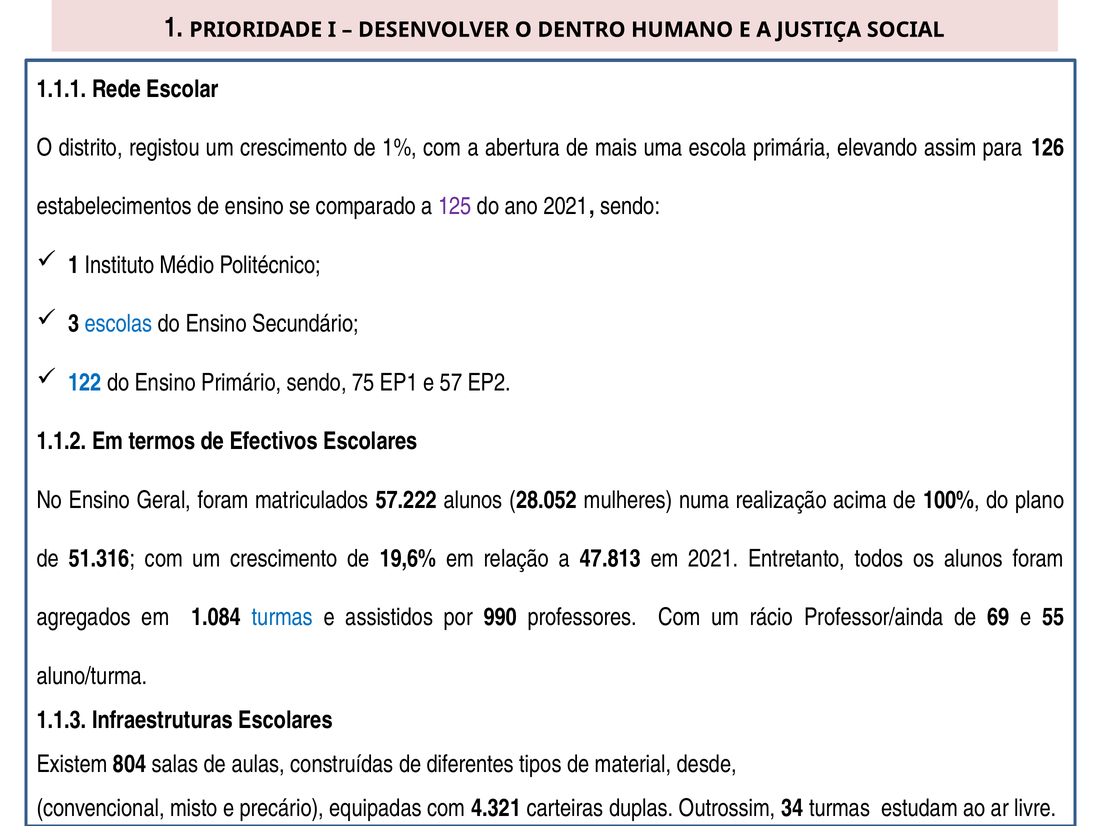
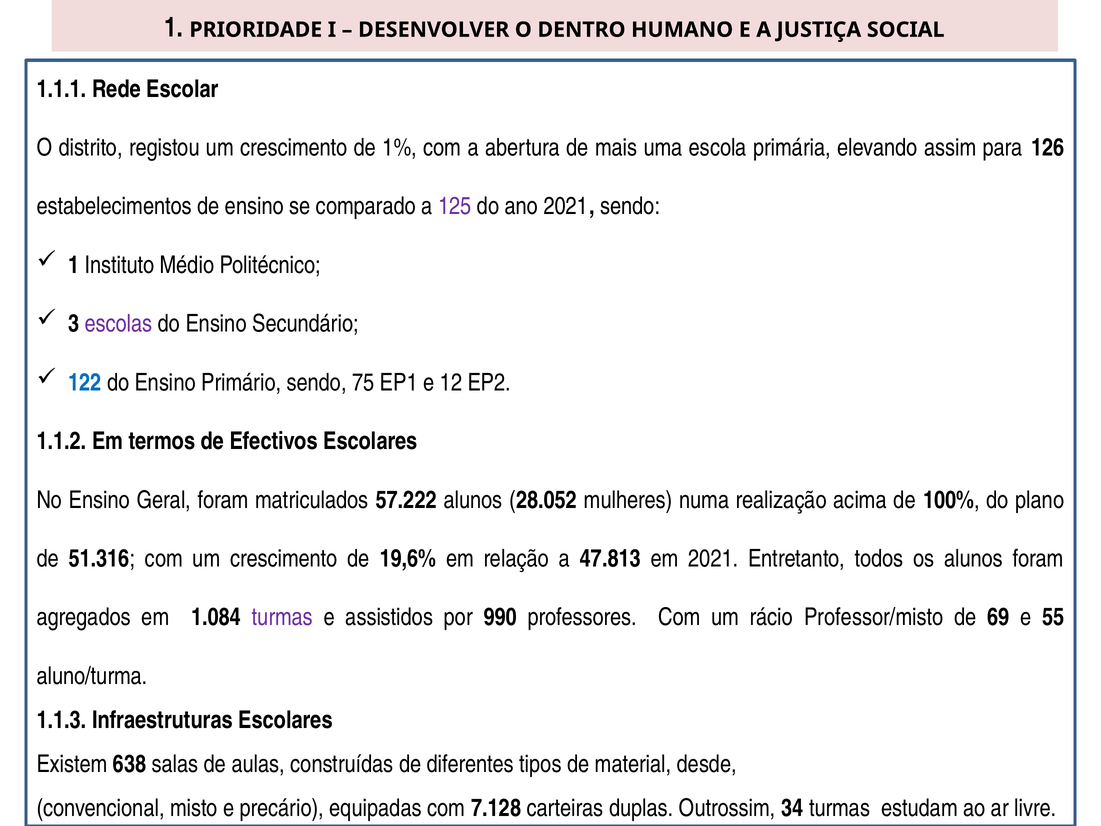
escolas colour: blue -> purple
57: 57 -> 12
turmas at (282, 617) colour: blue -> purple
Professor/ainda: Professor/ainda -> Professor/misto
804: 804 -> 638
4.321: 4.321 -> 7.128
